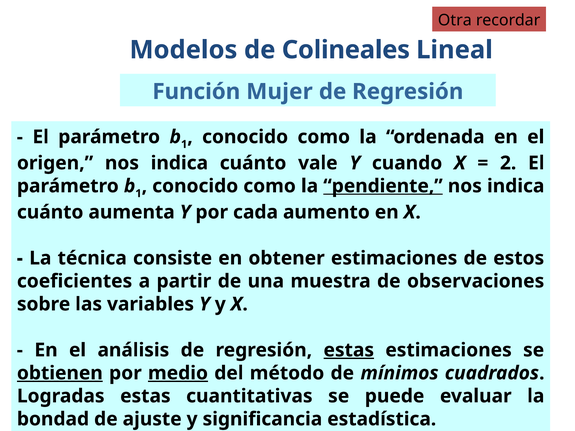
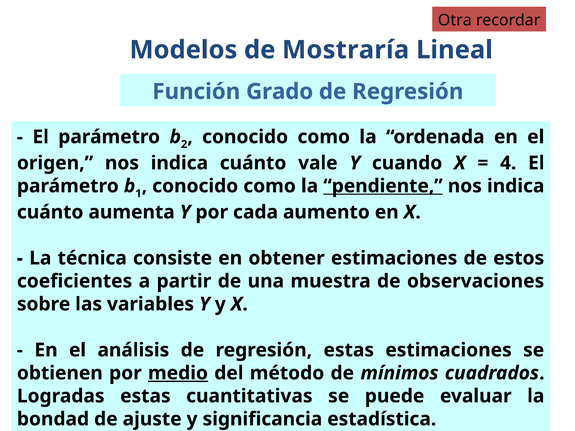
Colineales: Colineales -> Mostraría
Mujer: Mujer -> Grado
1 at (184, 144): 1 -> 2
2: 2 -> 4
estas at (349, 350) underline: present -> none
obtienen underline: present -> none
